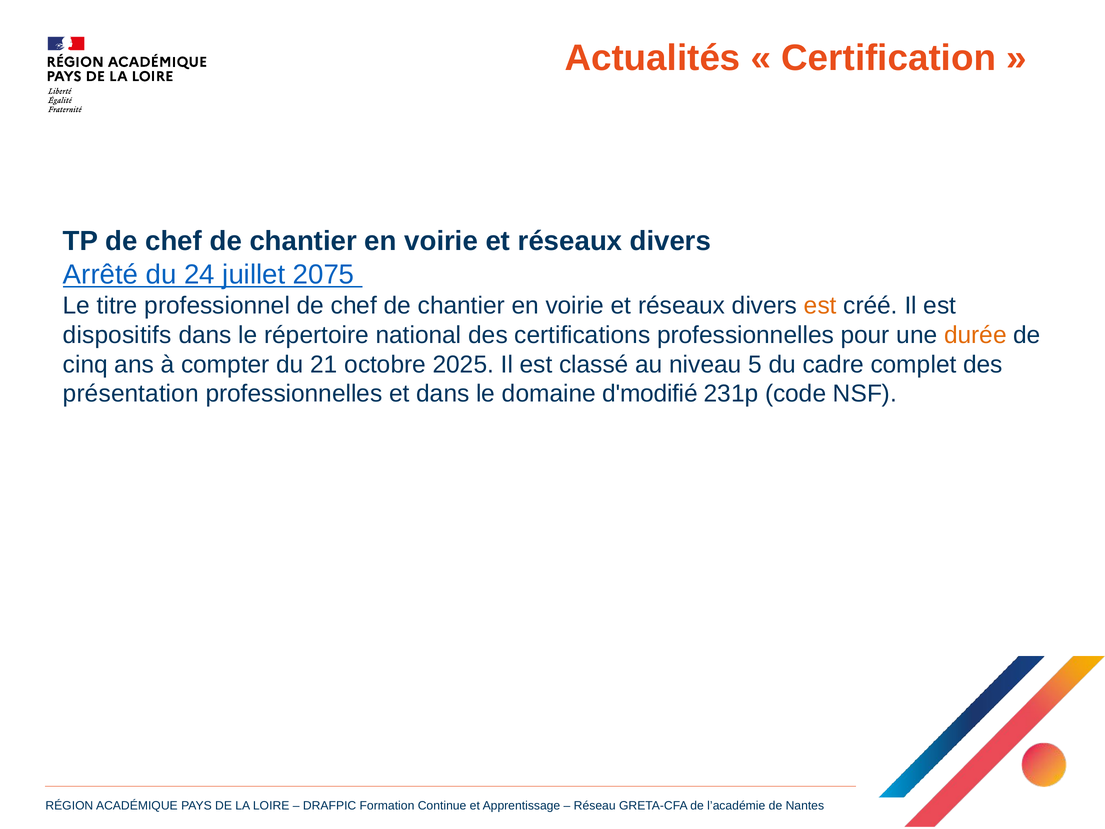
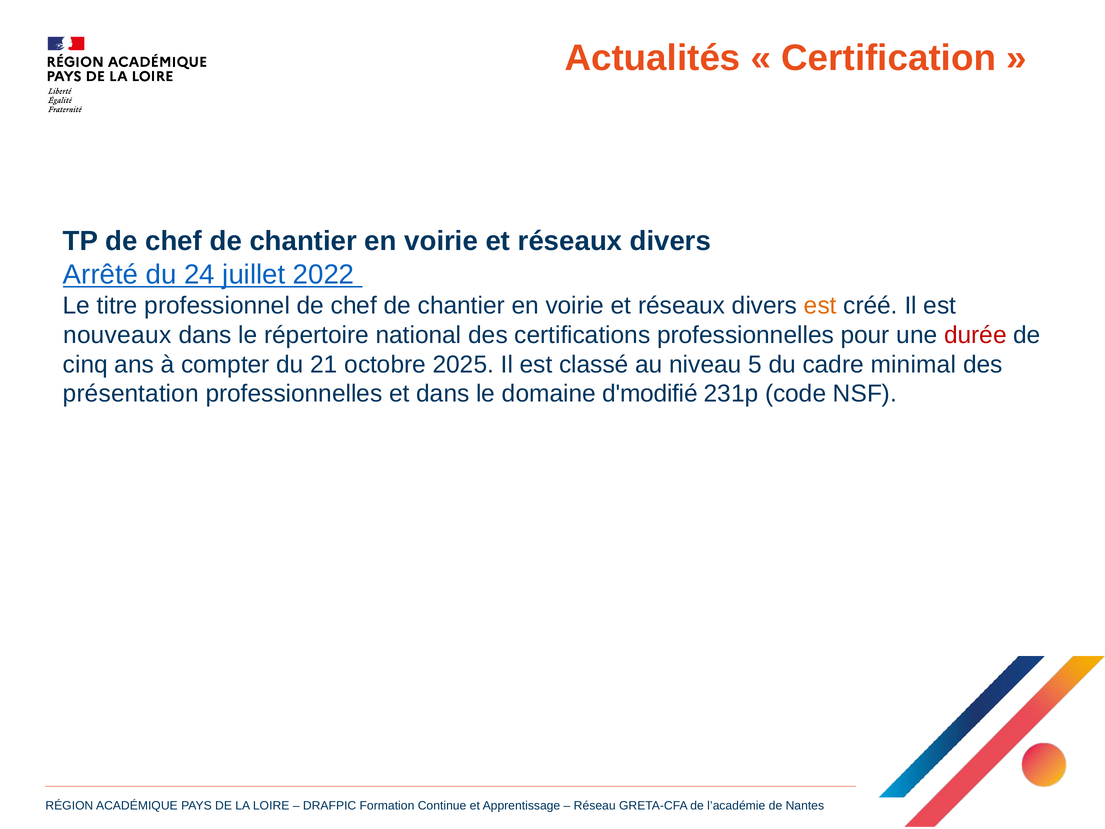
2075: 2075 -> 2022
dispositifs: dispositifs -> nouveaux
durée colour: orange -> red
complet: complet -> minimal
